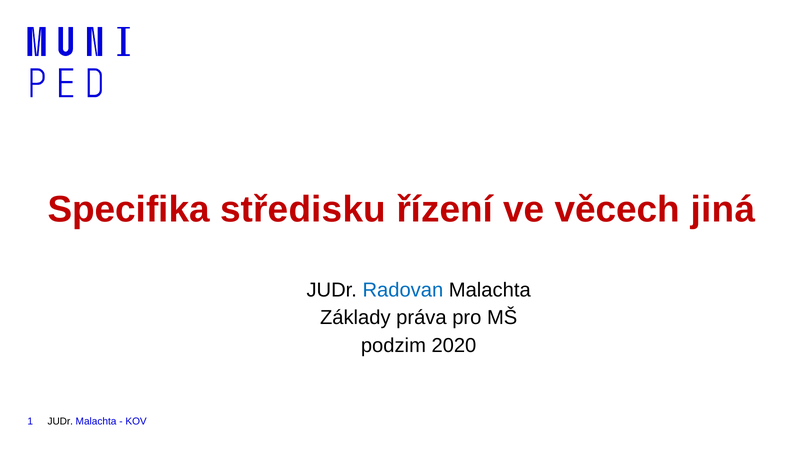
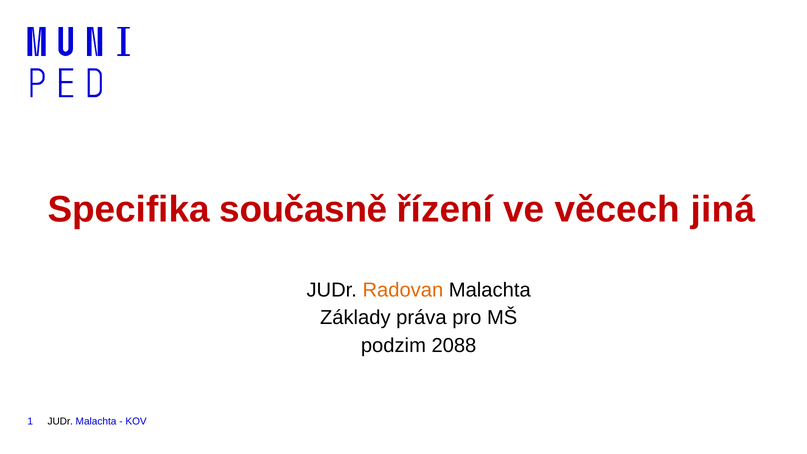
středisku: středisku -> současně
Radovan colour: blue -> orange
2020: 2020 -> 2088
